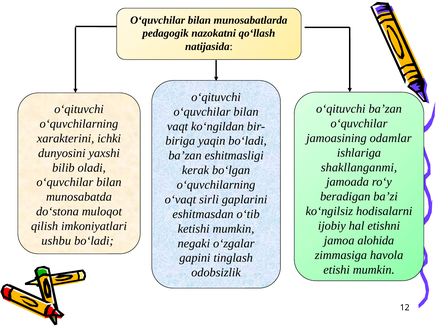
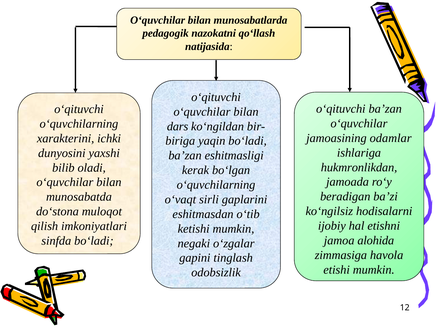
vaqt: vaqt -> dars
shakllanganmi: shakllanganmi -> hukmronlikdan
ushbu: ushbu -> sinfda
